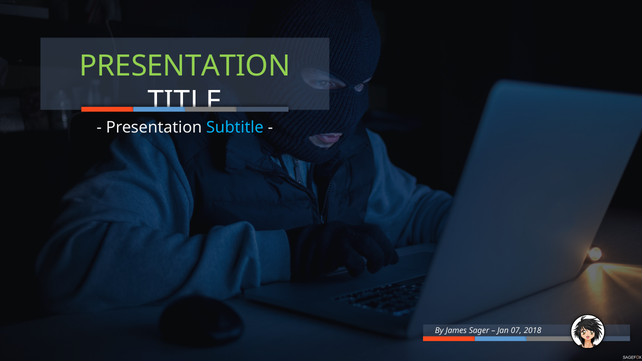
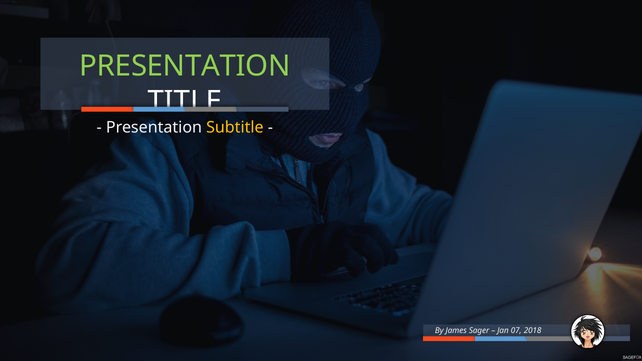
Subtitle colour: light blue -> yellow
